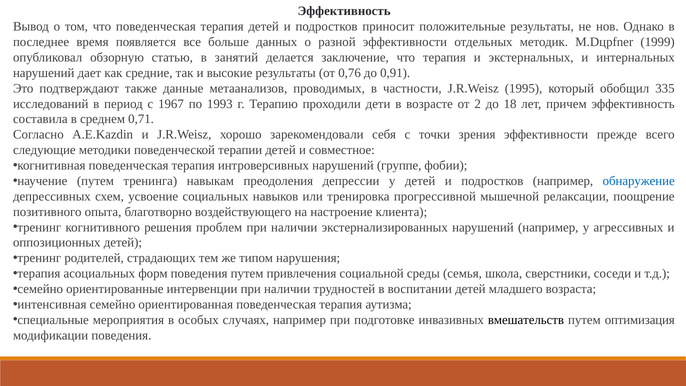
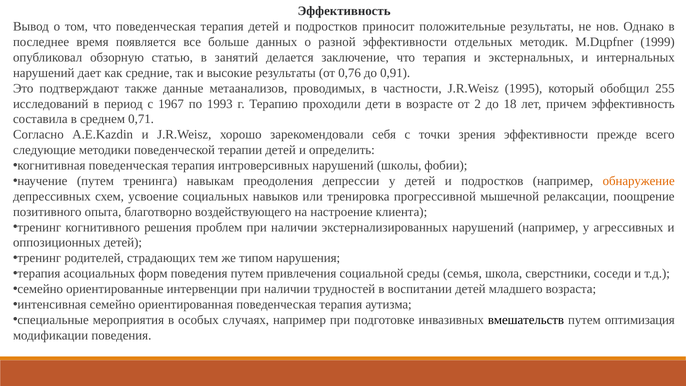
335: 335 -> 255
совместное: совместное -> определить
группе: группе -> школы
обнаружение colour: blue -> orange
